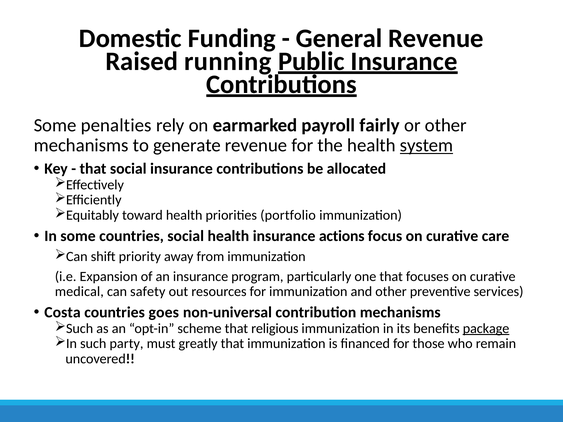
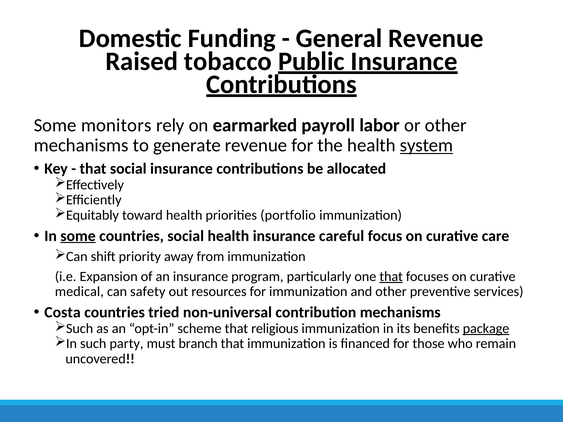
running: running -> tobacco
penalties: penalties -> monitors
fairly: fairly -> labor
some at (78, 236) underline: none -> present
actions: actions -> careful
that at (391, 277) underline: none -> present
goes: goes -> tried
greatly: greatly -> branch
